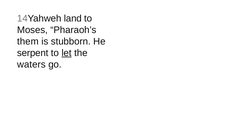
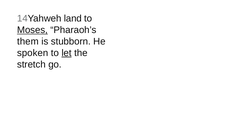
Moses underline: none -> present
serpent: serpent -> spoken
waters: waters -> stretch
